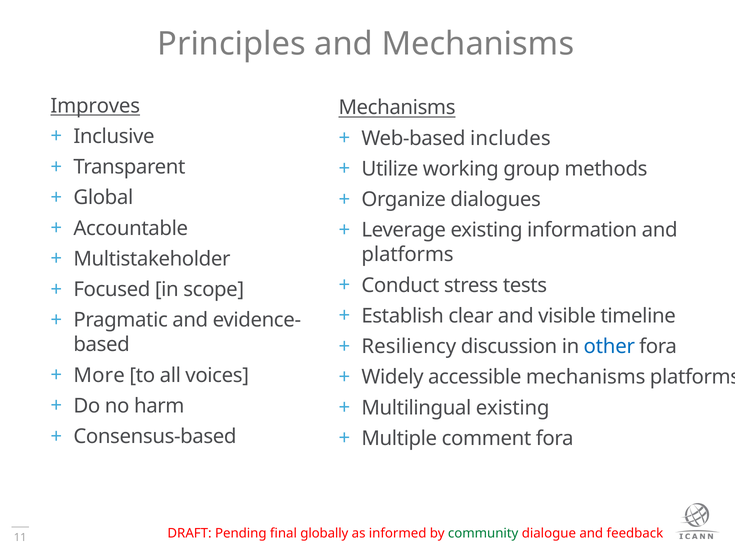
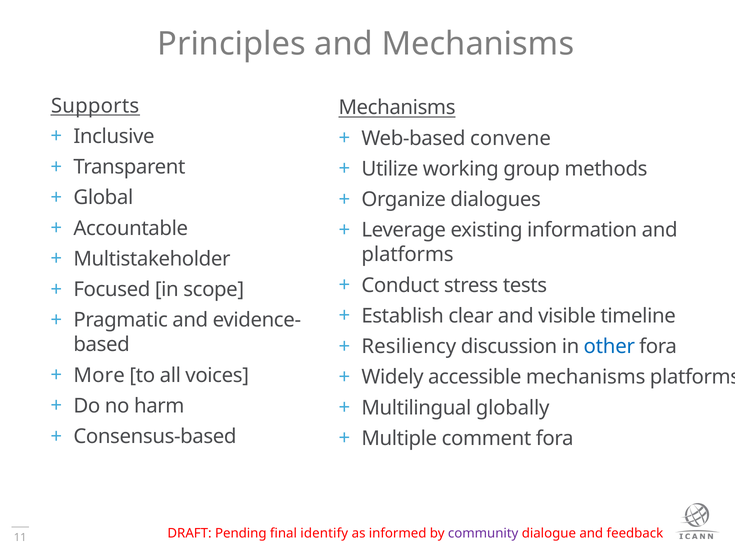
Improves: Improves -> Supports
includes: includes -> convene
Multilingual existing: existing -> globally
globally: globally -> identify
community colour: green -> purple
